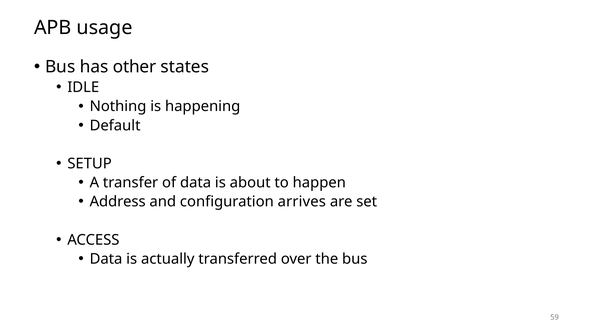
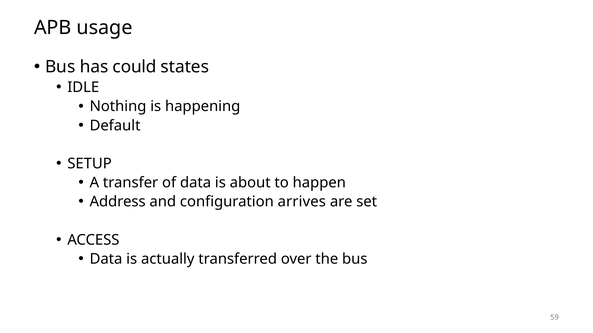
other: other -> could
